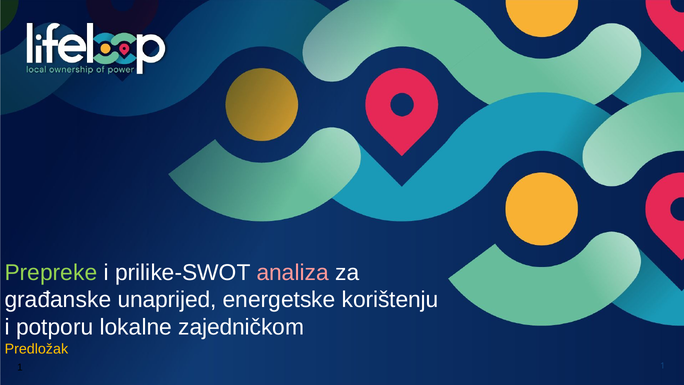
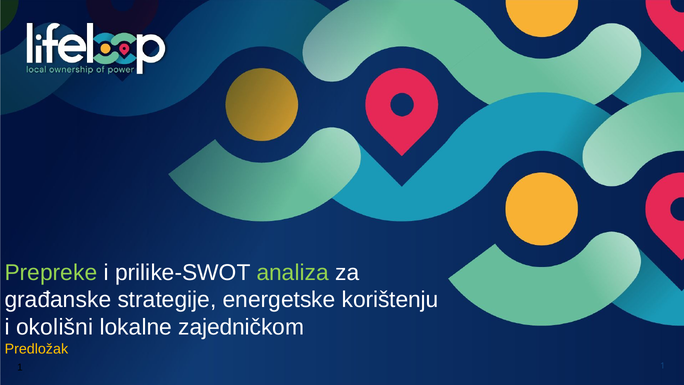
analiza colour: pink -> light green
unaprijed: unaprijed -> strategije
potporu: potporu -> okolišni
